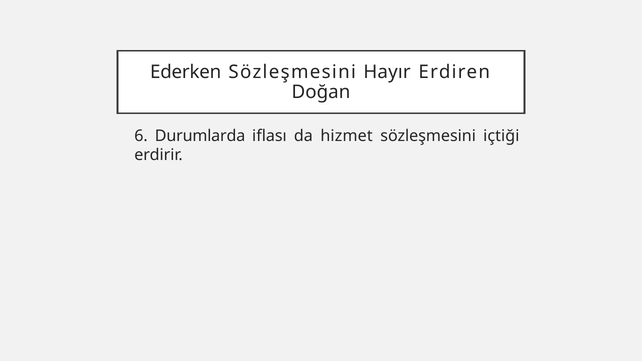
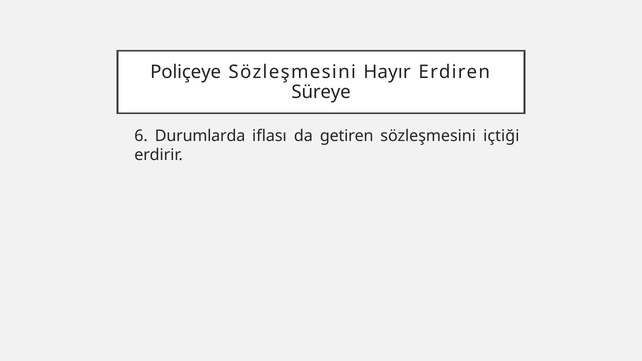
Ederken: Ederken -> Poliçeye
Doğan: Doğan -> Süreye
hizmet: hizmet -> getiren
